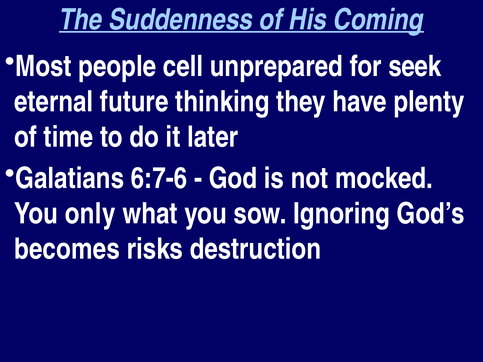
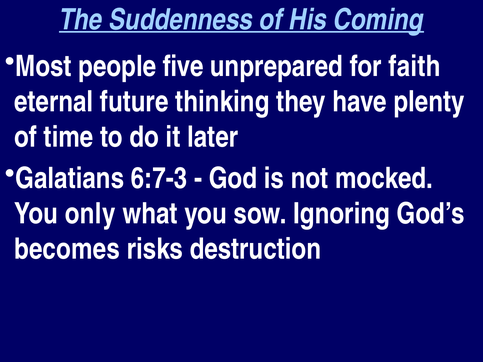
cell: cell -> five
seek: seek -> faith
6:7-6: 6:7-6 -> 6:7-3
